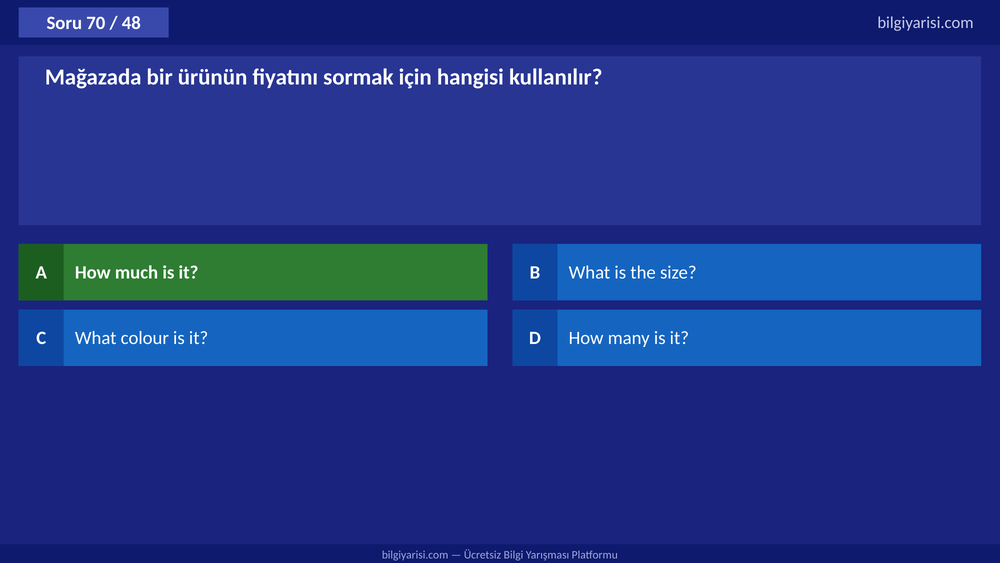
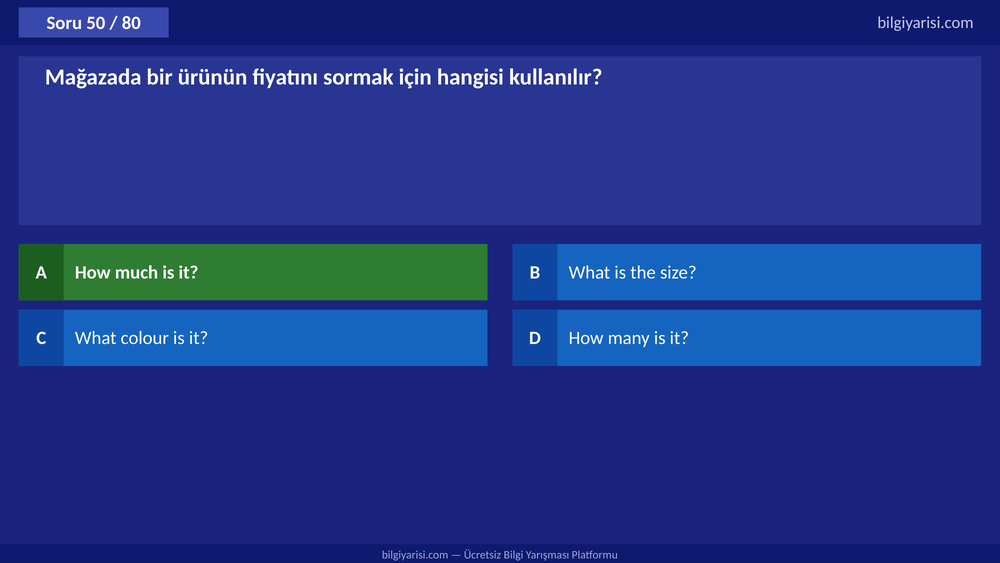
70: 70 -> 50
48: 48 -> 80
